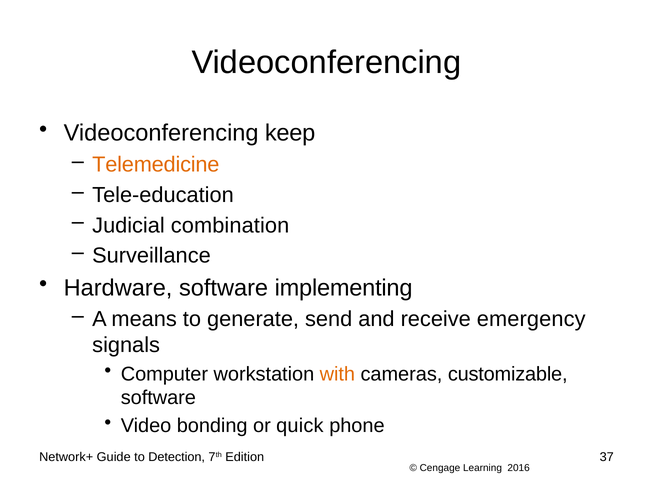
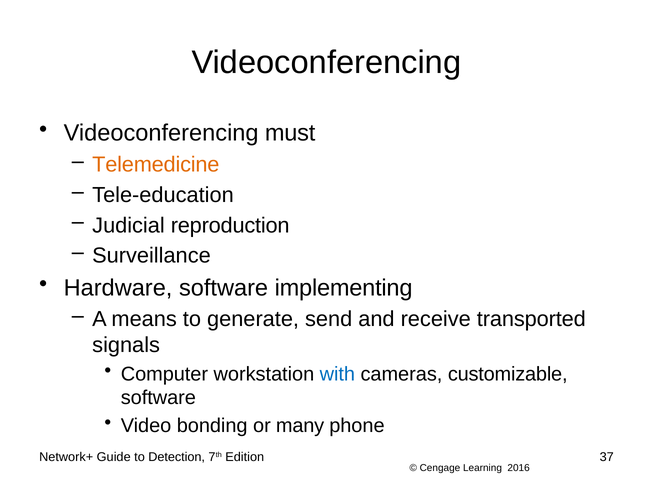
keep: keep -> must
combination: combination -> reproduction
emergency: emergency -> transported
with colour: orange -> blue
quick: quick -> many
